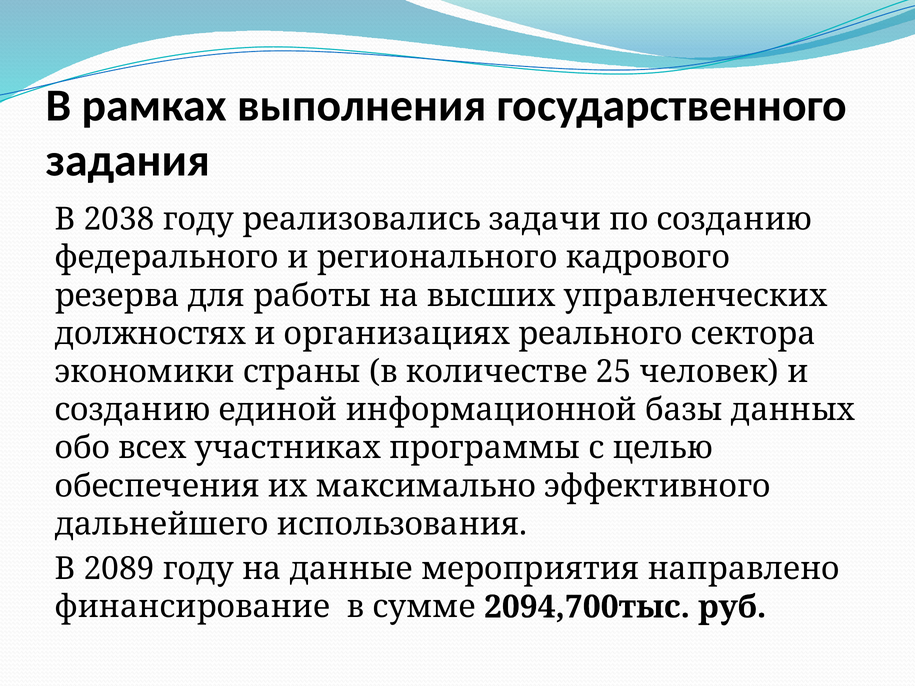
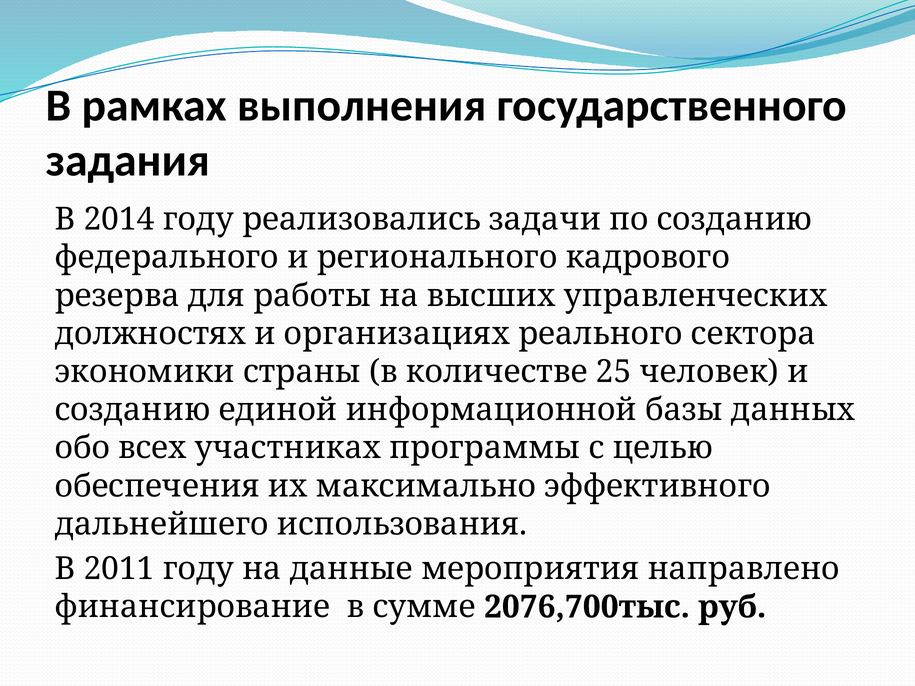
2038: 2038 -> 2014
2089: 2089 -> 2011
2094,700тыс: 2094,700тыс -> 2076,700тыс
